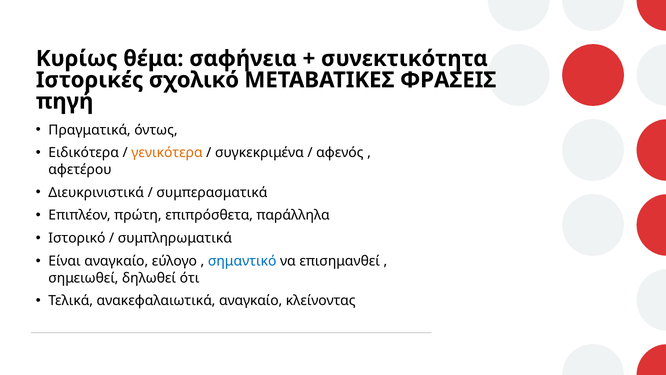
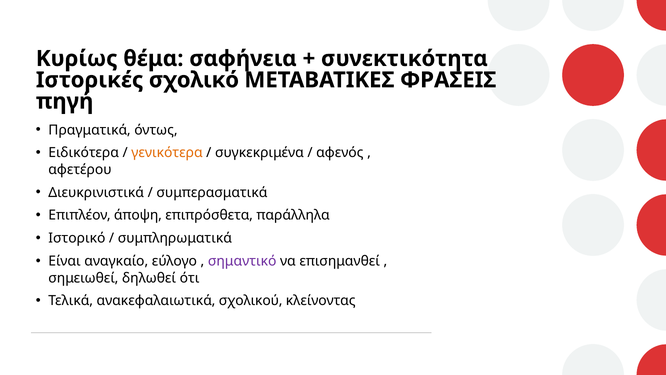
πρώτη: πρώτη -> άποψη
σημαντικό colour: blue -> purple
ανακεφαλαιωτικά αναγκαίο: αναγκαίο -> σχολικού
